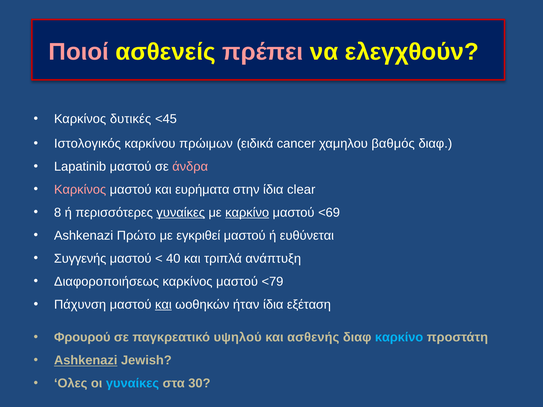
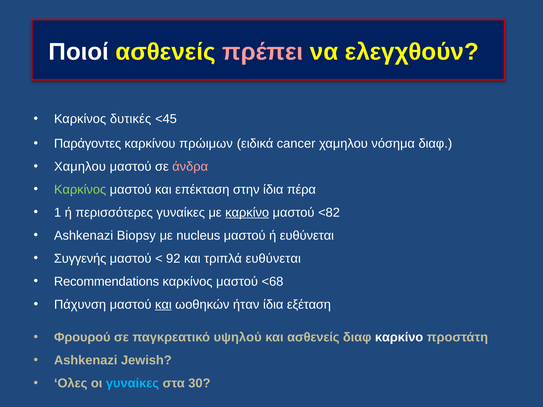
Ποιοί colour: pink -> white
Ιστολογικός: Ιστολογικός -> Παράγοντες
βαθμός: βαθμός -> νόσημα
Lapatinib at (80, 167): Lapatinib -> Χαμηλου
Καρκίνος at (80, 190) colour: pink -> light green
ευρήματα: ευρήματα -> επέκταση
clear: clear -> πέρα
8: 8 -> 1
γυναίκες at (181, 213) underline: present -> none
<69: <69 -> <82
Πρώτο: Πρώτο -> Biopsy
εγκριθεί: εγκριθεί -> nucleus
40: 40 -> 92
τριπλά ανάπτυξη: ανάπτυξη -> ευθύνεται
Διαφοροποιήσεως: Διαφοροποιήσεως -> Recommendations
<79: <79 -> <68
και ασθενής: ασθενής -> ασθενείς
καρκίνο at (399, 338) colour: light blue -> white
Ashkenazi at (86, 361) underline: present -> none
